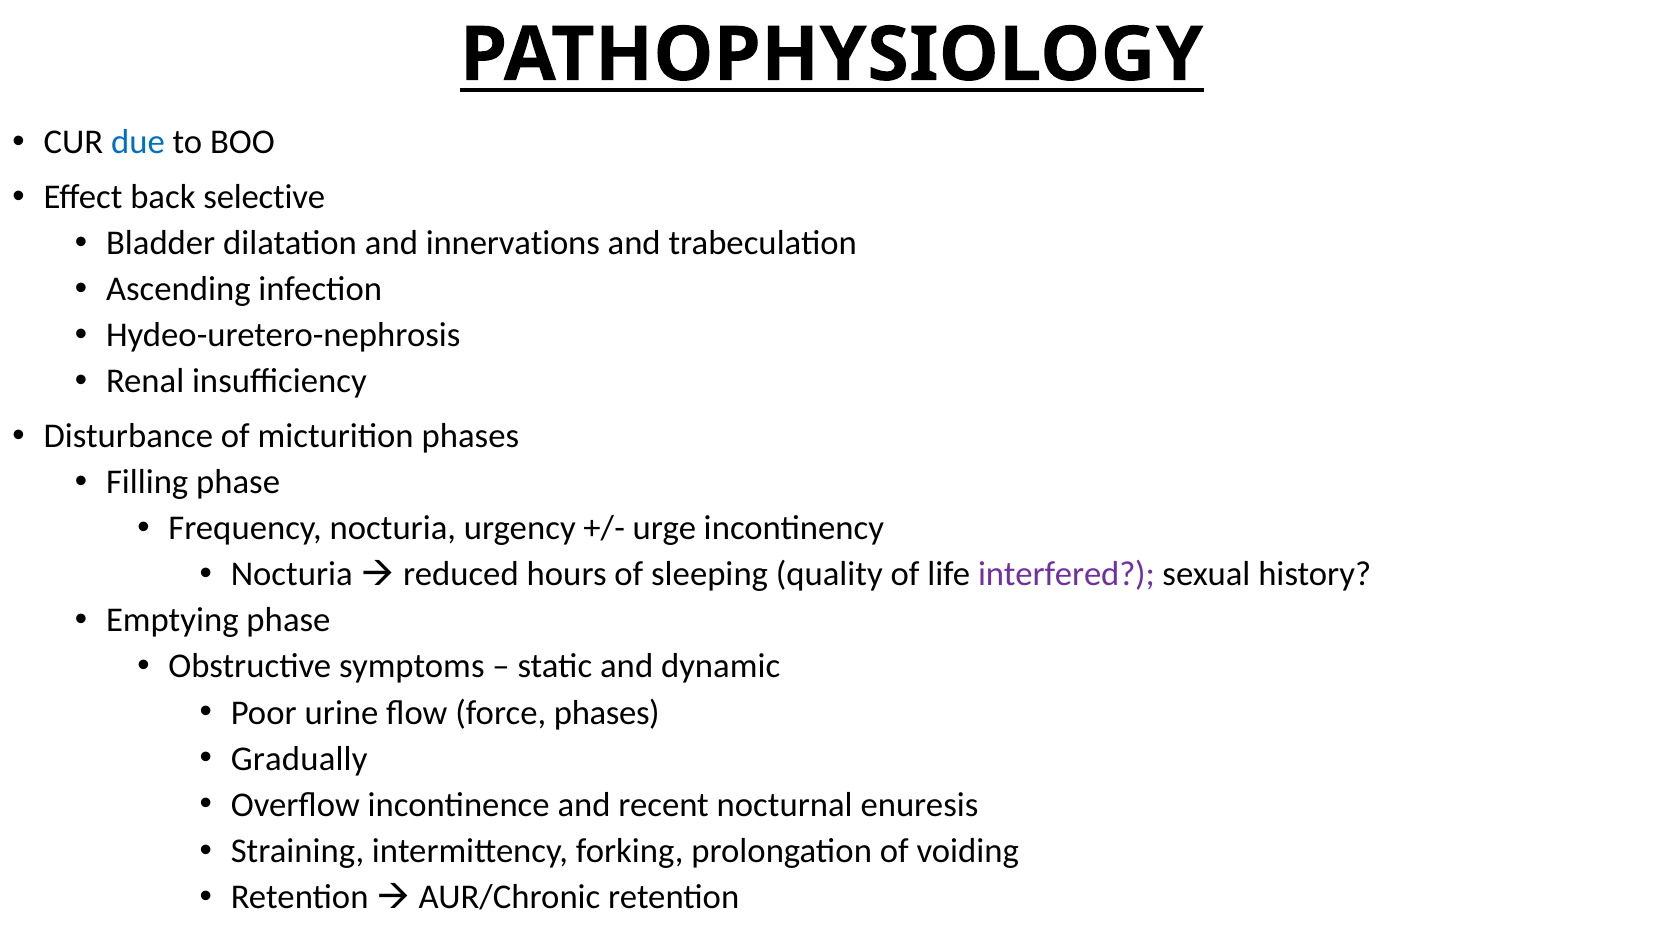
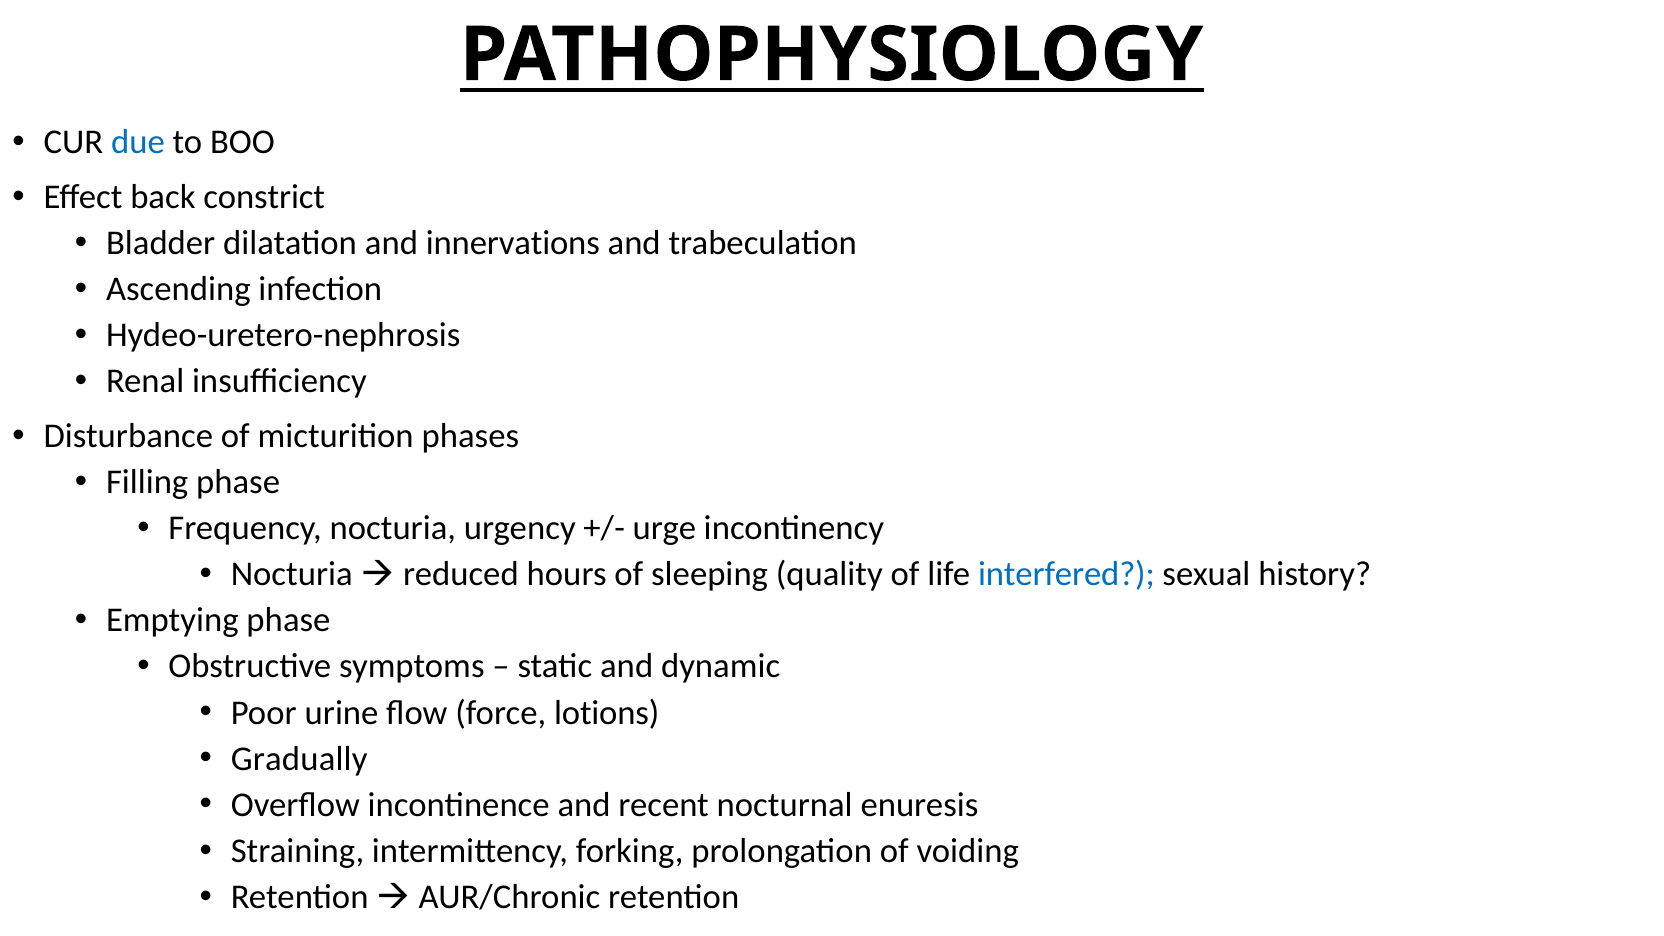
selective: selective -> constrict
interfered colour: purple -> blue
force phases: phases -> lotions
